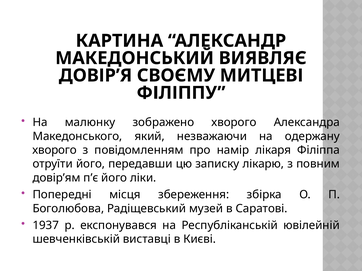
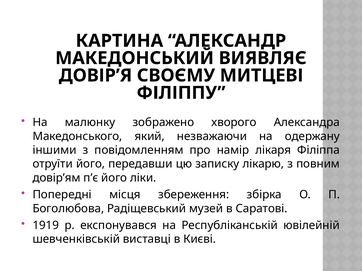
хворого at (55, 150): хворого -> іншими
1937: 1937 -> 1919
